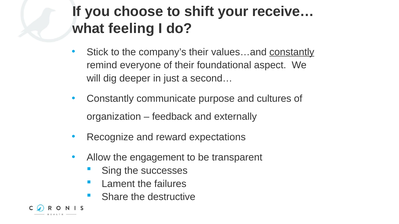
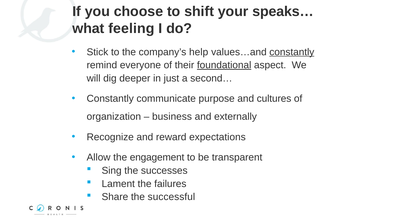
receive…: receive… -> speaks…
company’s their: their -> help
foundational underline: none -> present
feedback: feedback -> business
destructive: destructive -> successful
